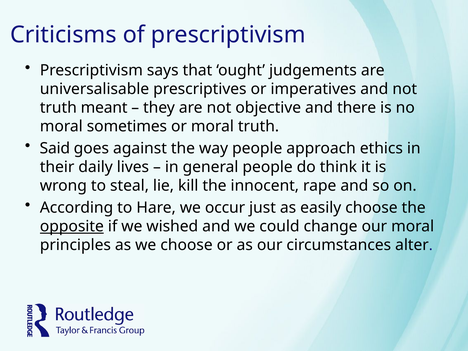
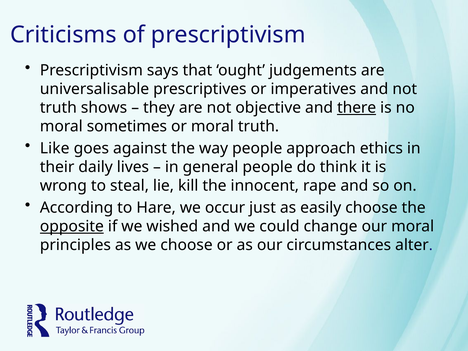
meant: meant -> shows
there underline: none -> present
Said: Said -> Like
